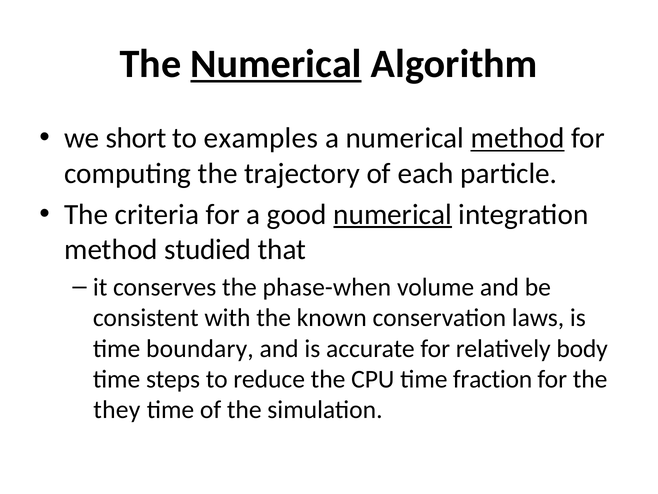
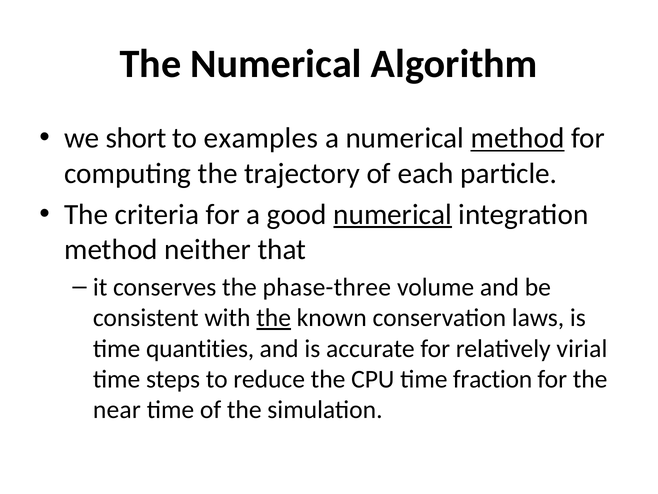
Numerical at (276, 64) underline: present -> none
studied: studied -> neither
phase-when: phase-when -> phase-three
the at (274, 318) underline: none -> present
boundary: boundary -> quantities
body: body -> virial
they: they -> near
